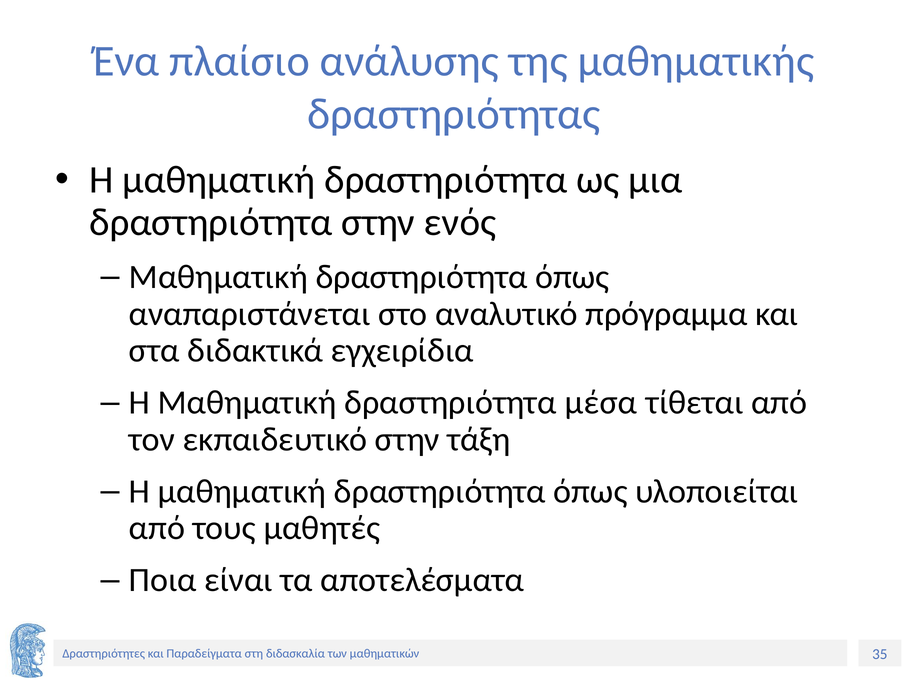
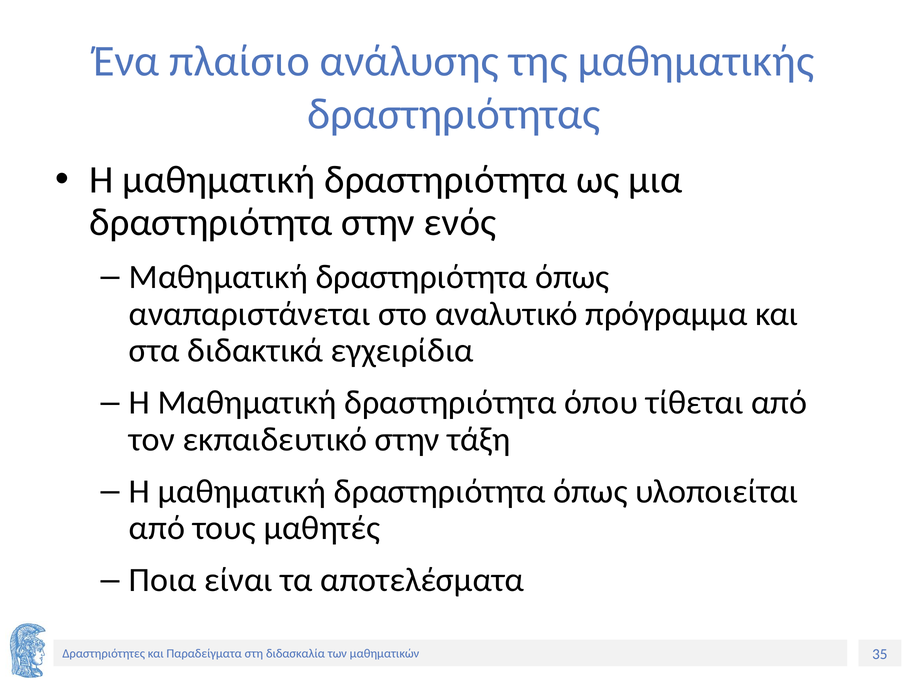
μέσα: μέσα -> όπου
